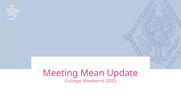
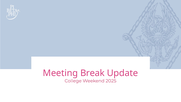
Mean: Mean -> Break
